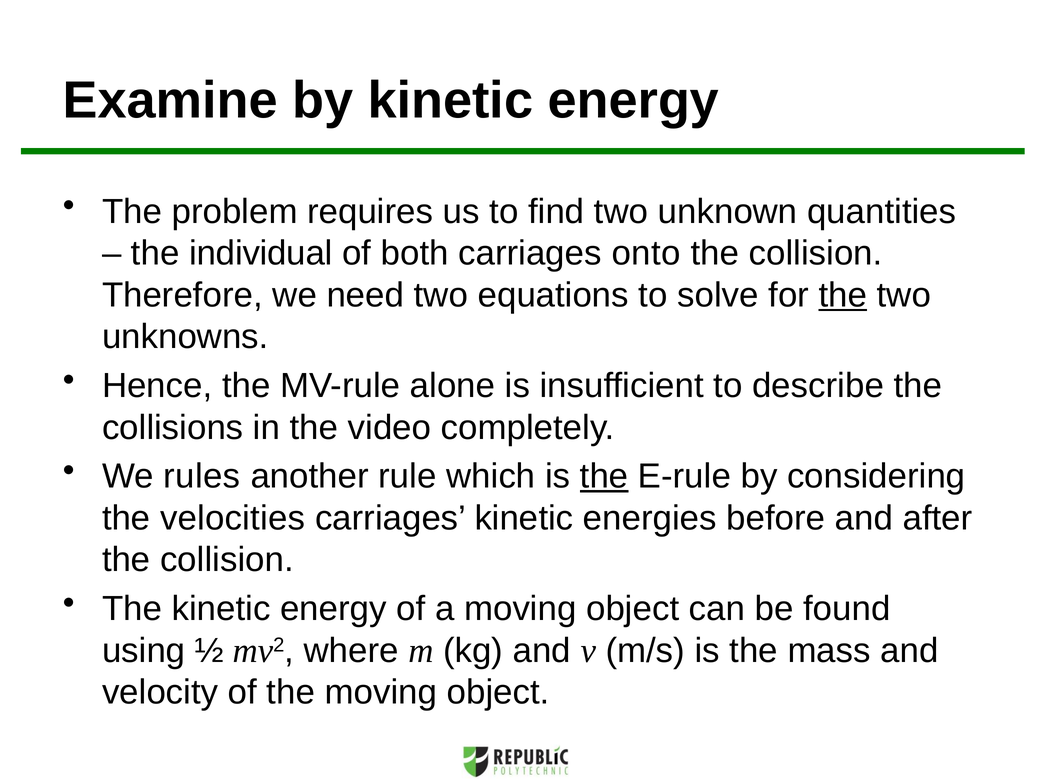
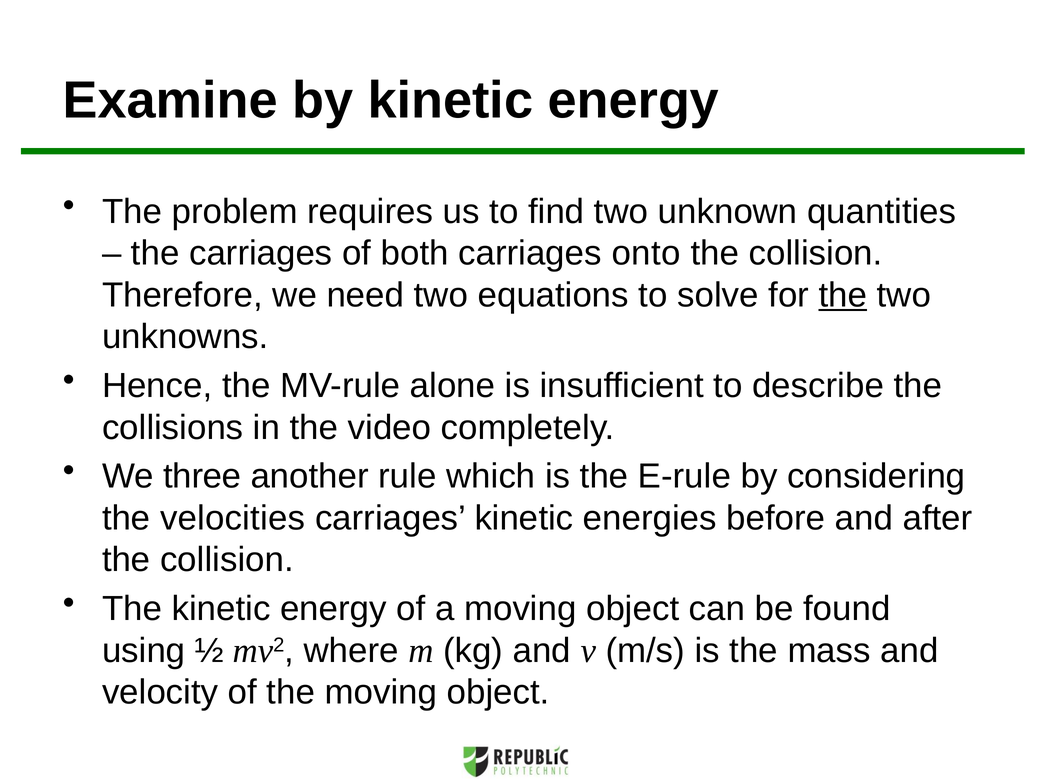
the individual: individual -> carriages
rules: rules -> three
the at (604, 477) underline: present -> none
